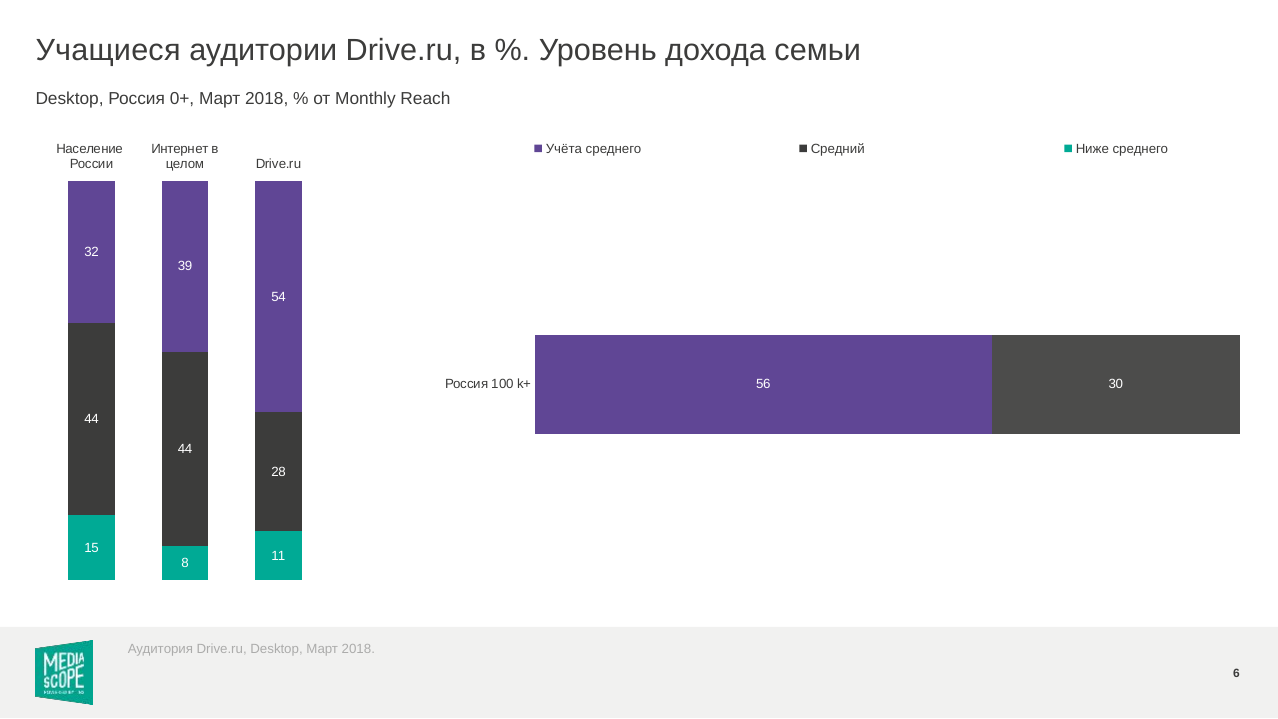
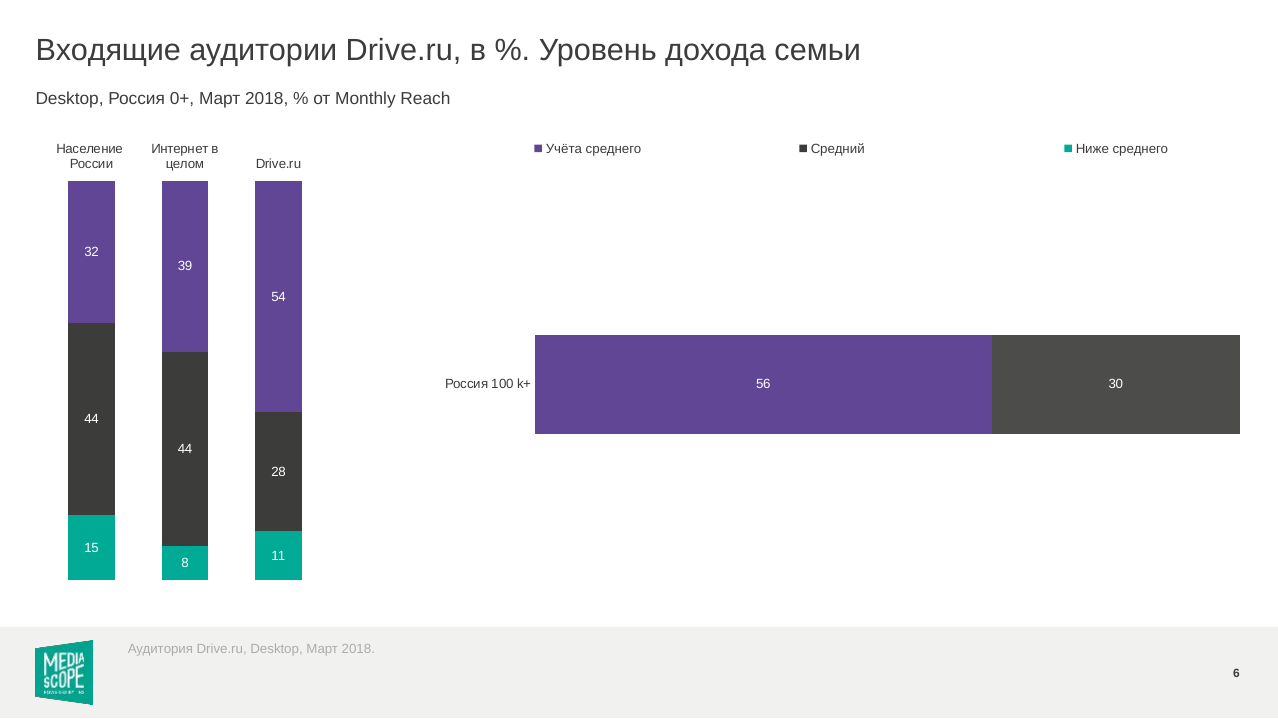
Учащиеся: Учащиеся -> Входящие
